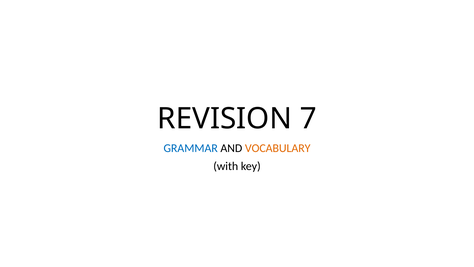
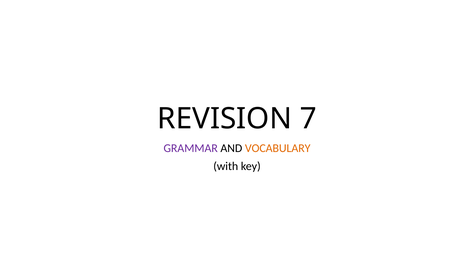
GRAMMAR colour: blue -> purple
